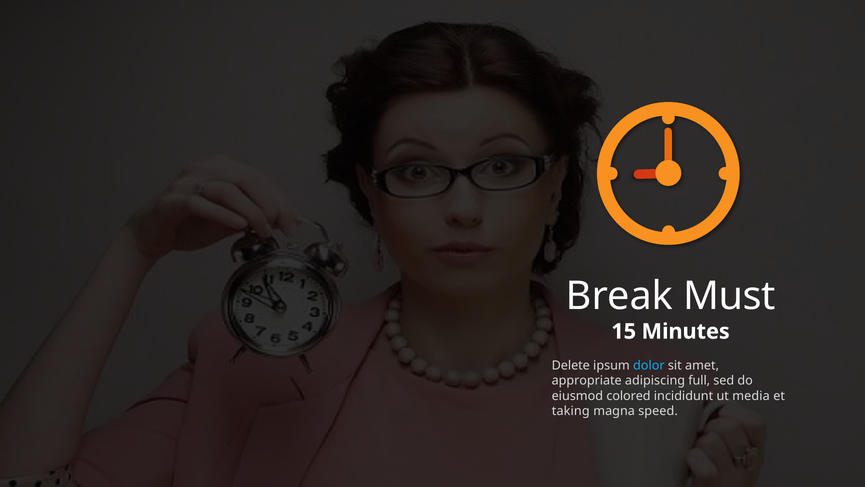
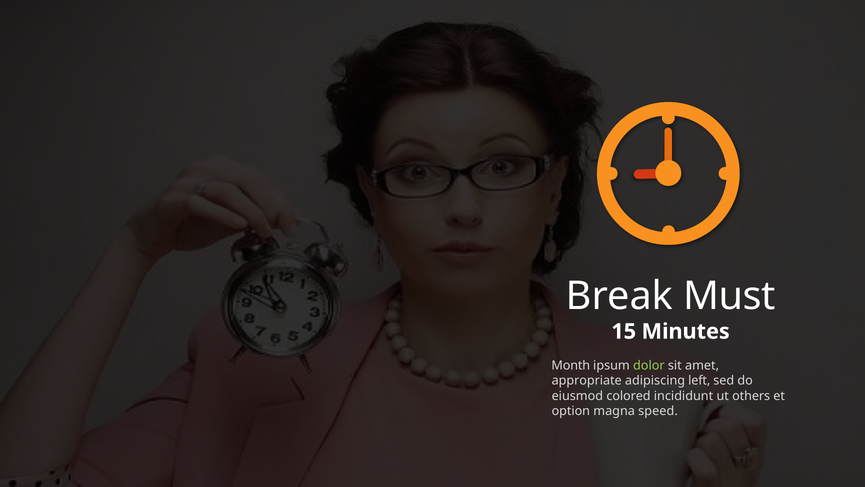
Delete: Delete -> Month
dolor colour: light blue -> light green
full: full -> left
media: media -> others
taking: taking -> option
